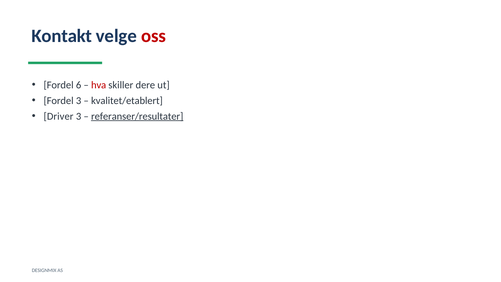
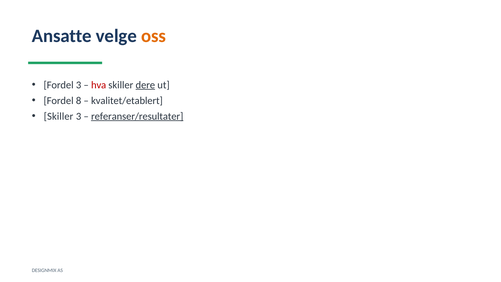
Kontakt: Kontakt -> Ansatte
oss colour: red -> orange
Fordel 6: 6 -> 3
dere underline: none -> present
Fordel 3: 3 -> 8
Driver at (59, 116): Driver -> Skiller
